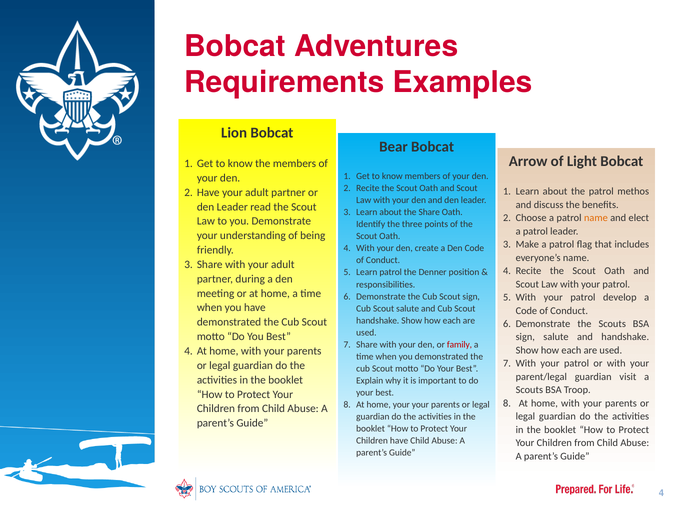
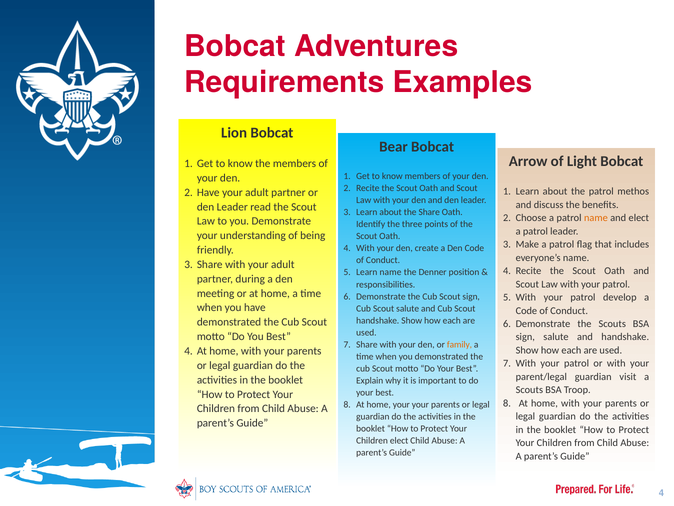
Learn patrol: patrol -> name
family colour: red -> orange
Children have: have -> elect
